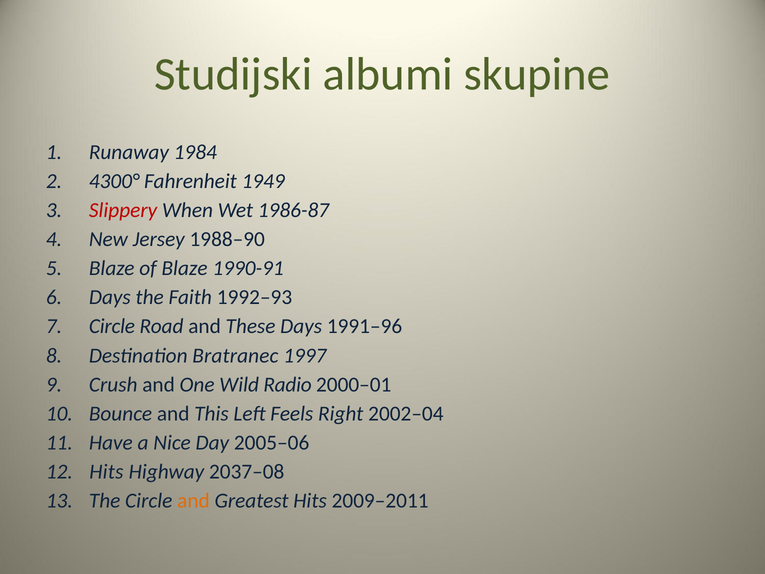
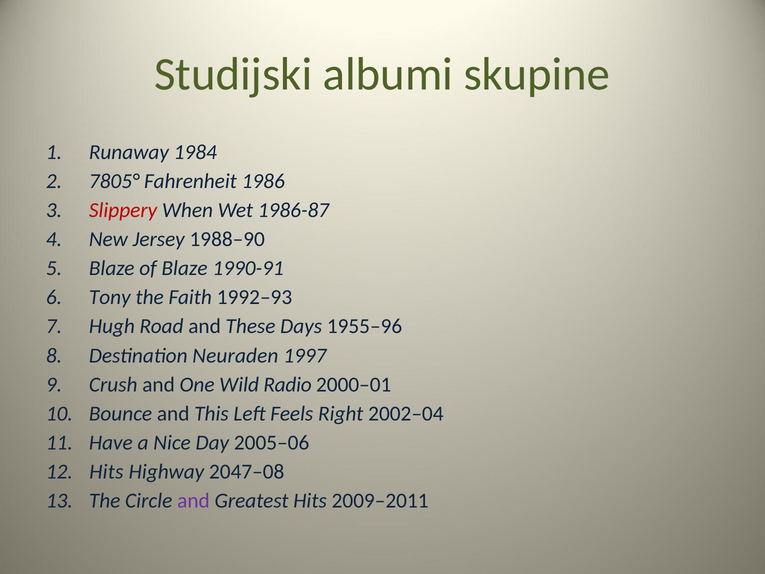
4300°: 4300° -> 7805°
1949: 1949 -> 1986
Days at (110, 297): Days -> Tony
Circle at (112, 326): Circle -> Hugh
1991–96: 1991–96 -> 1955–96
Bratranec: Bratranec -> Neuraden
2037–08: 2037–08 -> 2047–08
and at (193, 501) colour: orange -> purple
